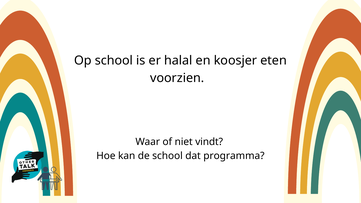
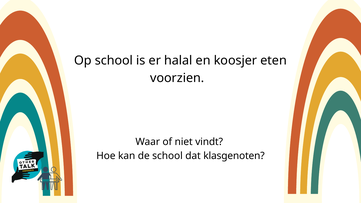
programma: programma -> klasgenoten
